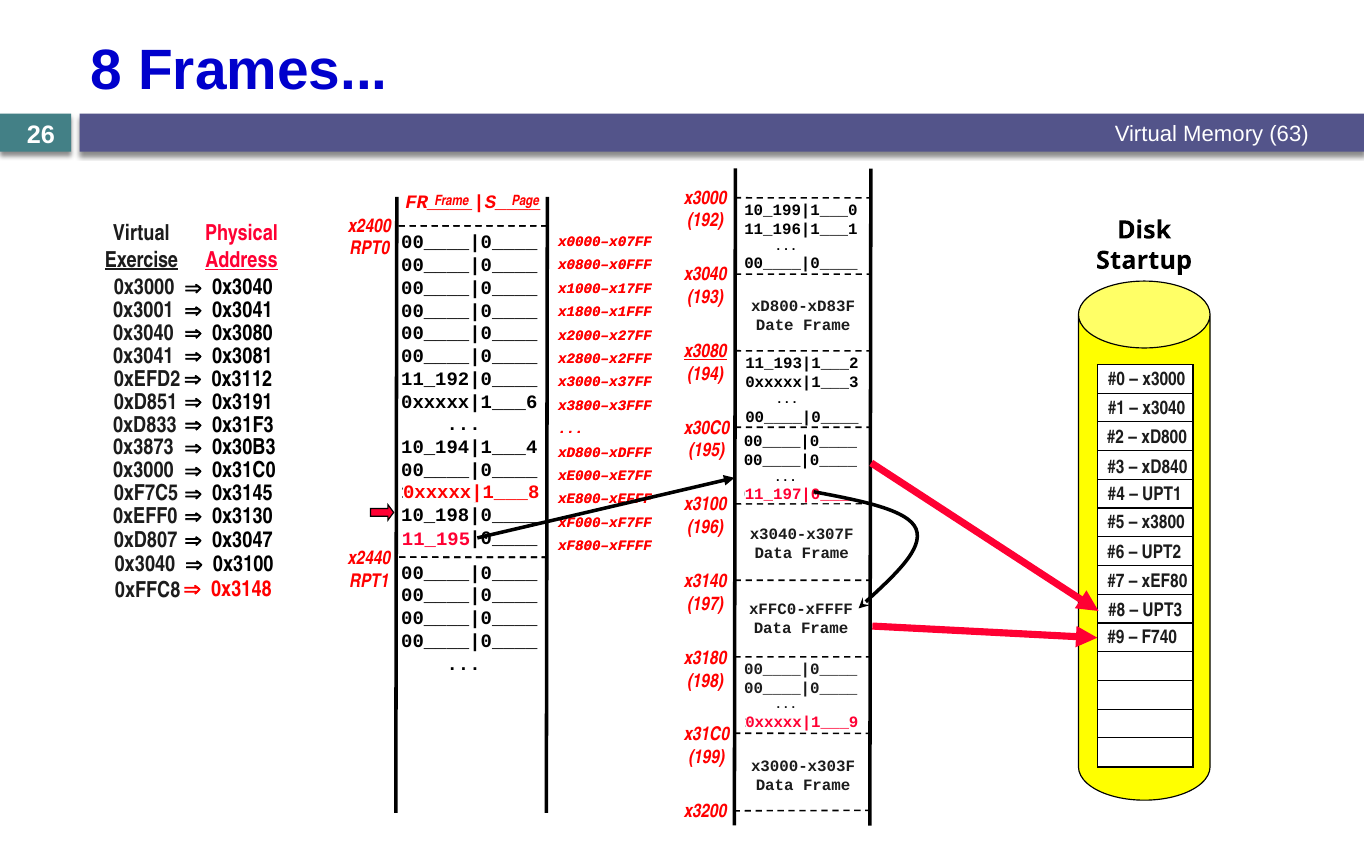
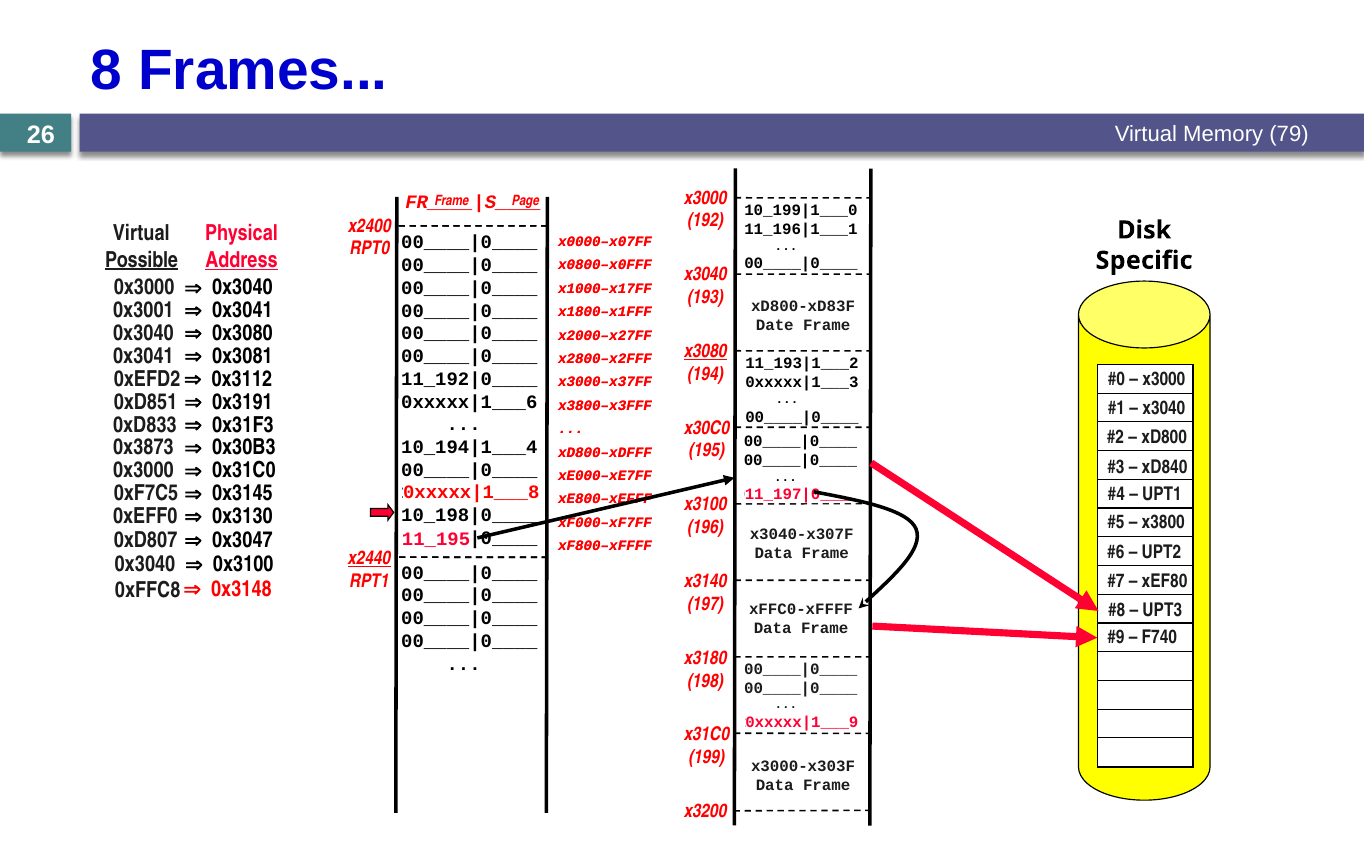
63: 63 -> 79
Exercise: Exercise -> Possible
Startup: Startup -> Specific
x2440 underline: none -> present
